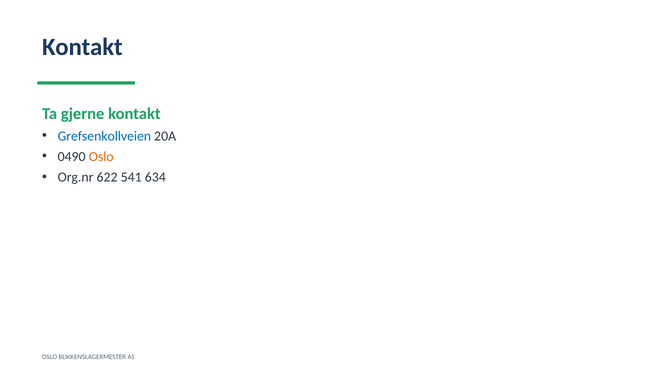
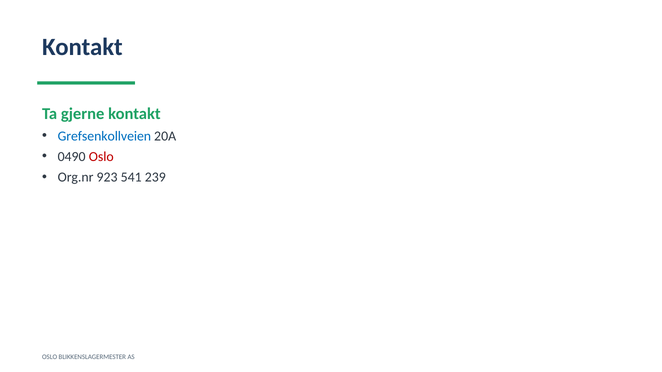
Oslo at (101, 157) colour: orange -> red
622: 622 -> 923
634: 634 -> 239
